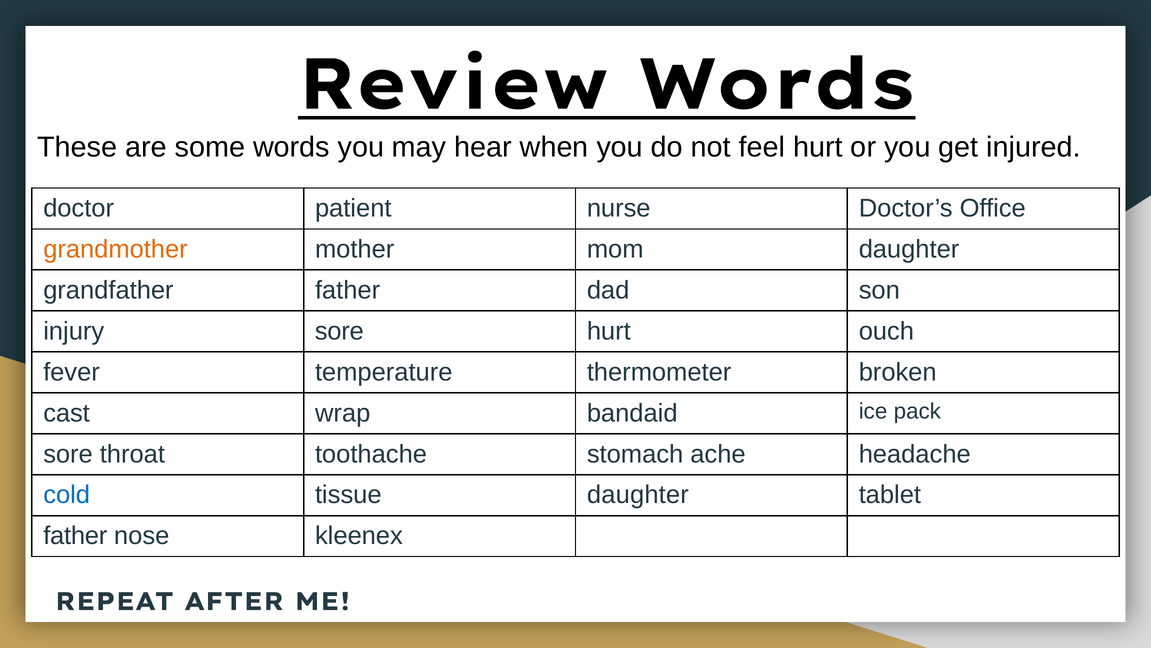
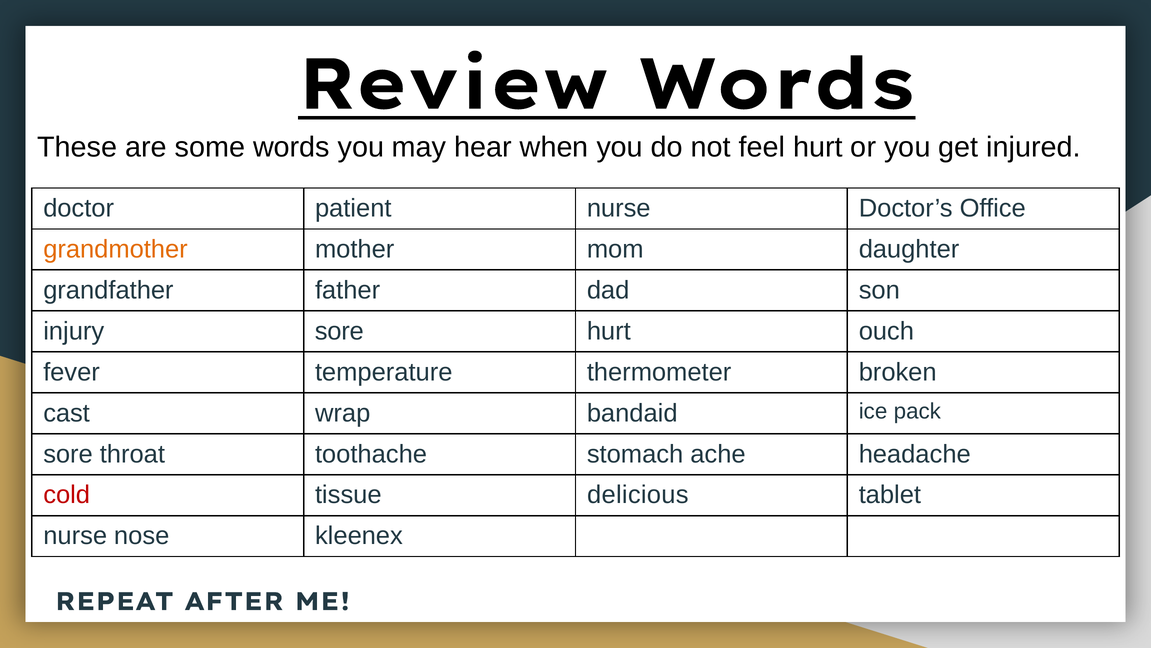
cold colour: blue -> red
tissue daughter: daughter -> delicious
father at (75, 536): father -> nurse
